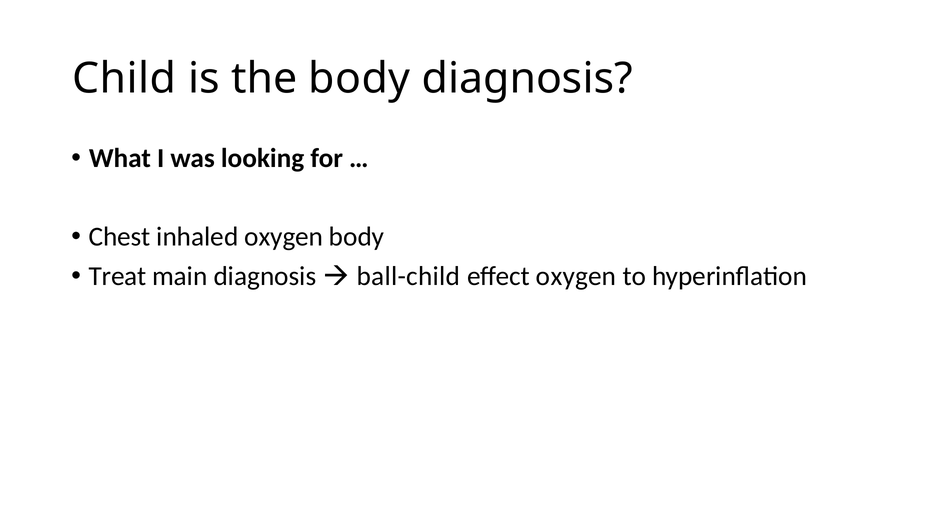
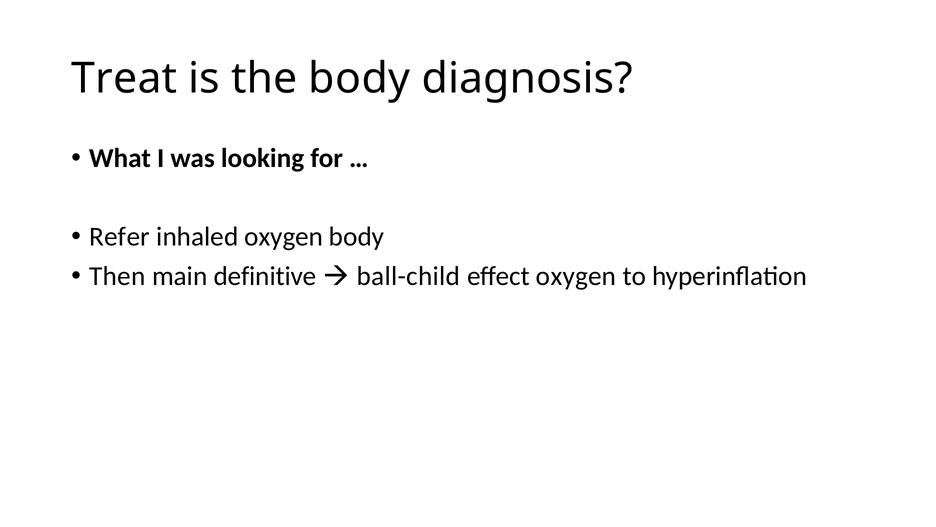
Child: Child -> Treat
Chest: Chest -> Refer
Treat: Treat -> Then
main diagnosis: diagnosis -> definitive
